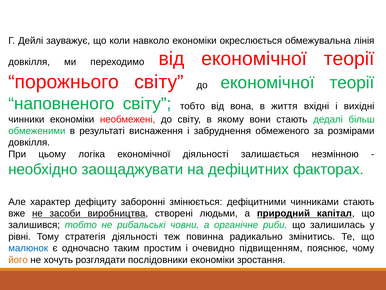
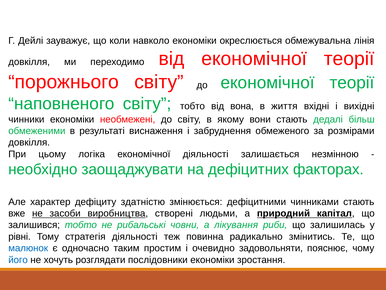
заборонні: заборонні -> здатністю
органічне: органічне -> лікування
підвищенням: підвищенням -> задовольняти
його colour: orange -> blue
